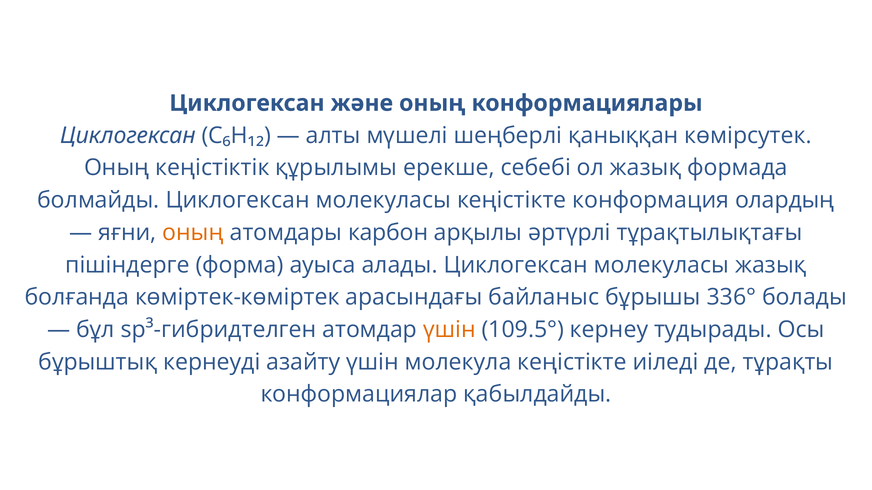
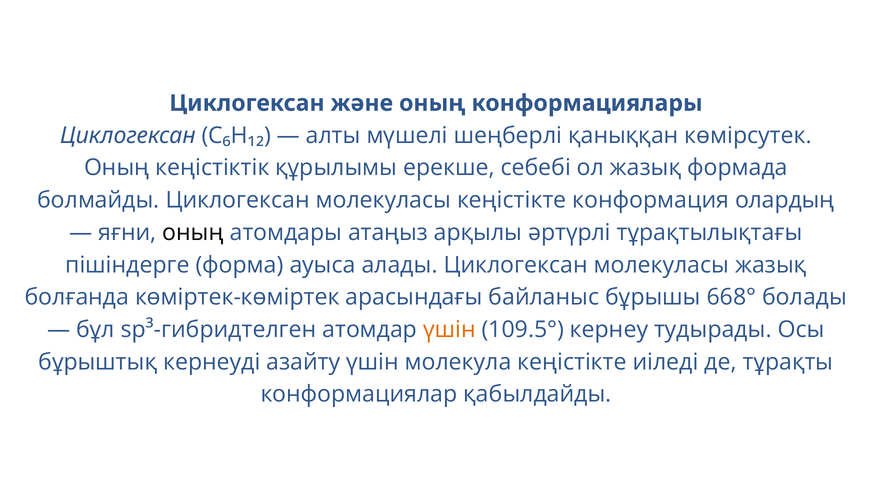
оның at (193, 233) colour: orange -> black
карбон: карбон -> атаңыз
336°: 336° -> 668°
